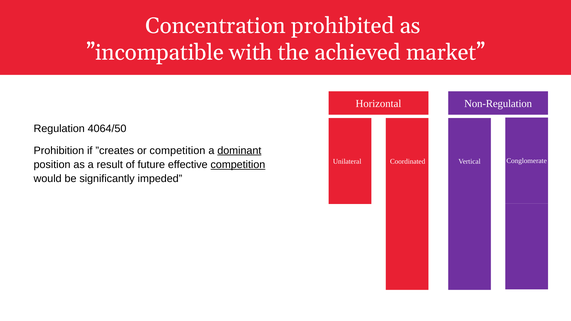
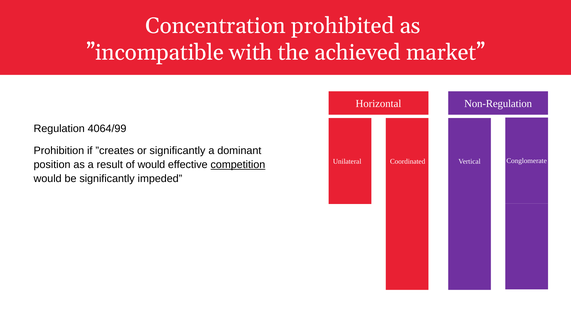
4064/50: 4064/50 -> 4064/99
or competition: competition -> significantly
dominant underline: present -> none
of future: future -> would
